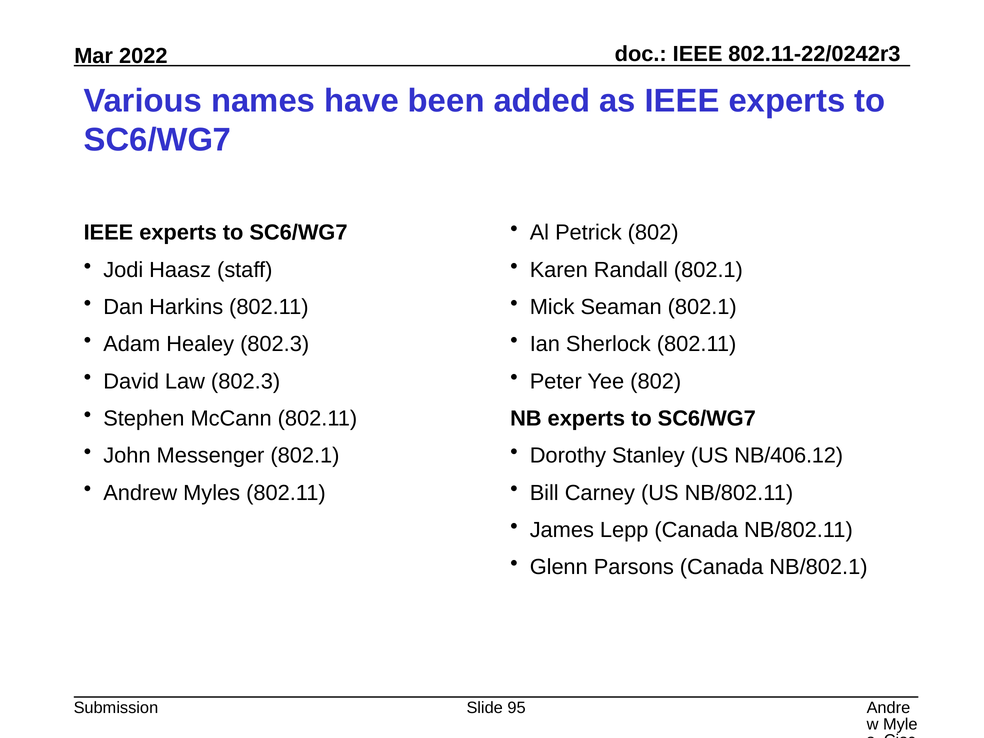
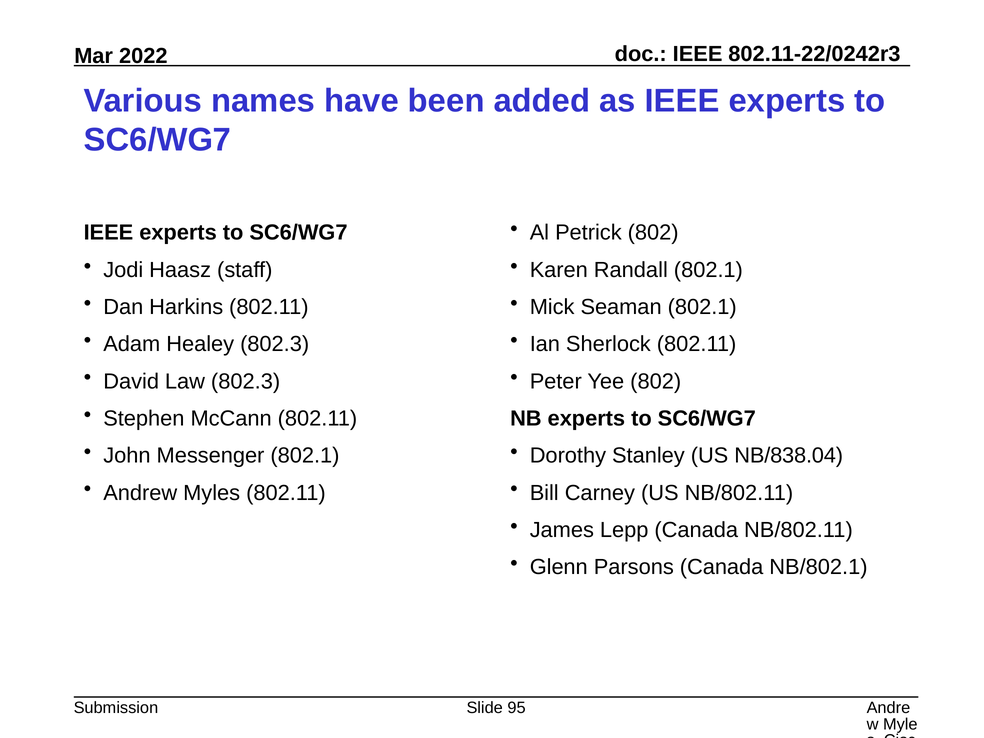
NB/406.12: NB/406.12 -> NB/838.04
